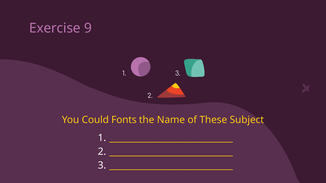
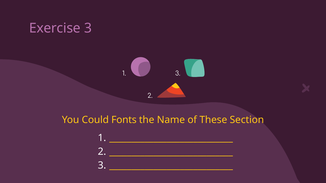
Exercise 9: 9 -> 3
Subject: Subject -> Section
